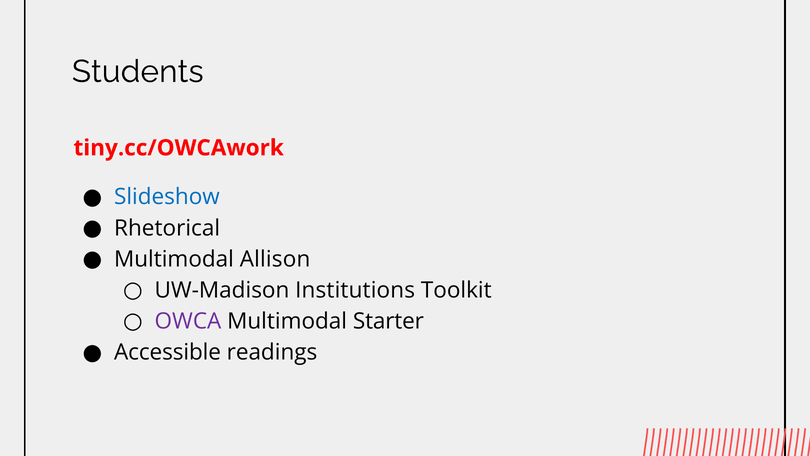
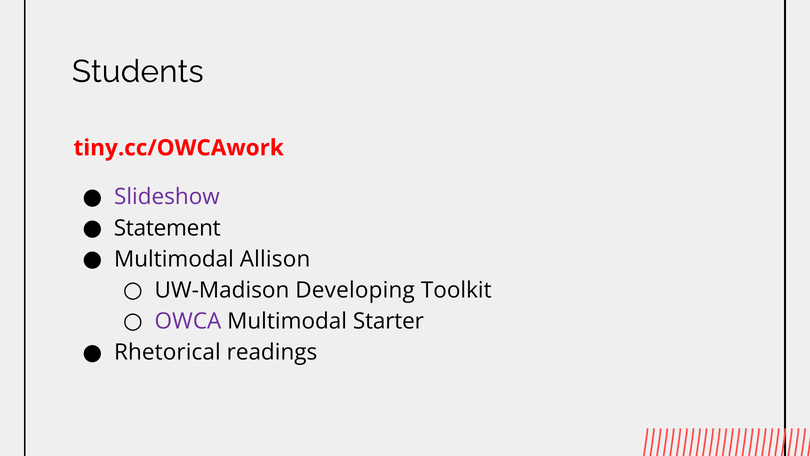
Slideshow colour: blue -> purple
Rhetorical: Rhetorical -> Statement
Institutions: Institutions -> Developing
Accessible: Accessible -> Rhetorical
